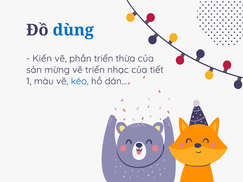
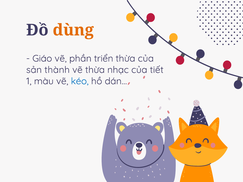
dùng colour: blue -> orange
Kiến: Kiến -> Giáo
mừng: mừng -> thành
vẽ triển: triển -> thừa
